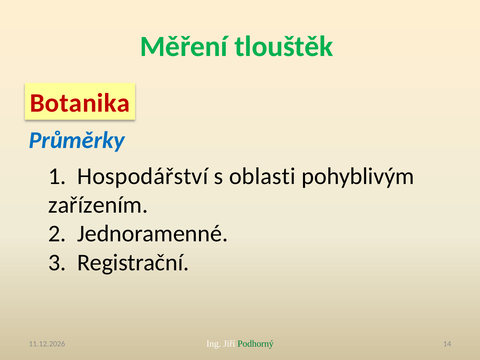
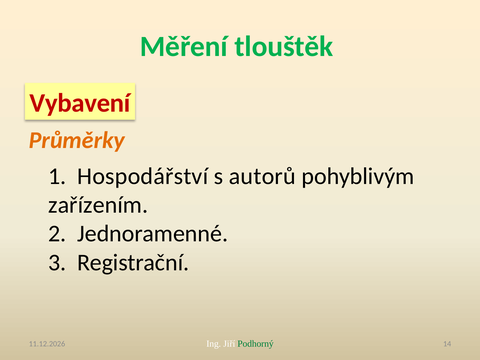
Botanika: Botanika -> Vybavení
Průměrky colour: blue -> orange
oblasti: oblasti -> autorů
